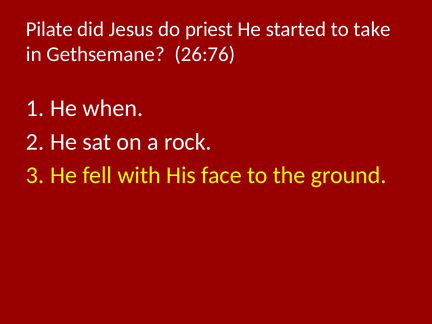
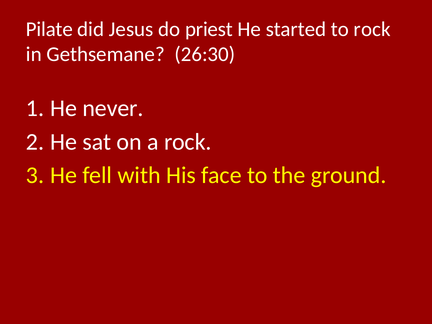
to take: take -> rock
26:76: 26:76 -> 26:30
when: when -> never
